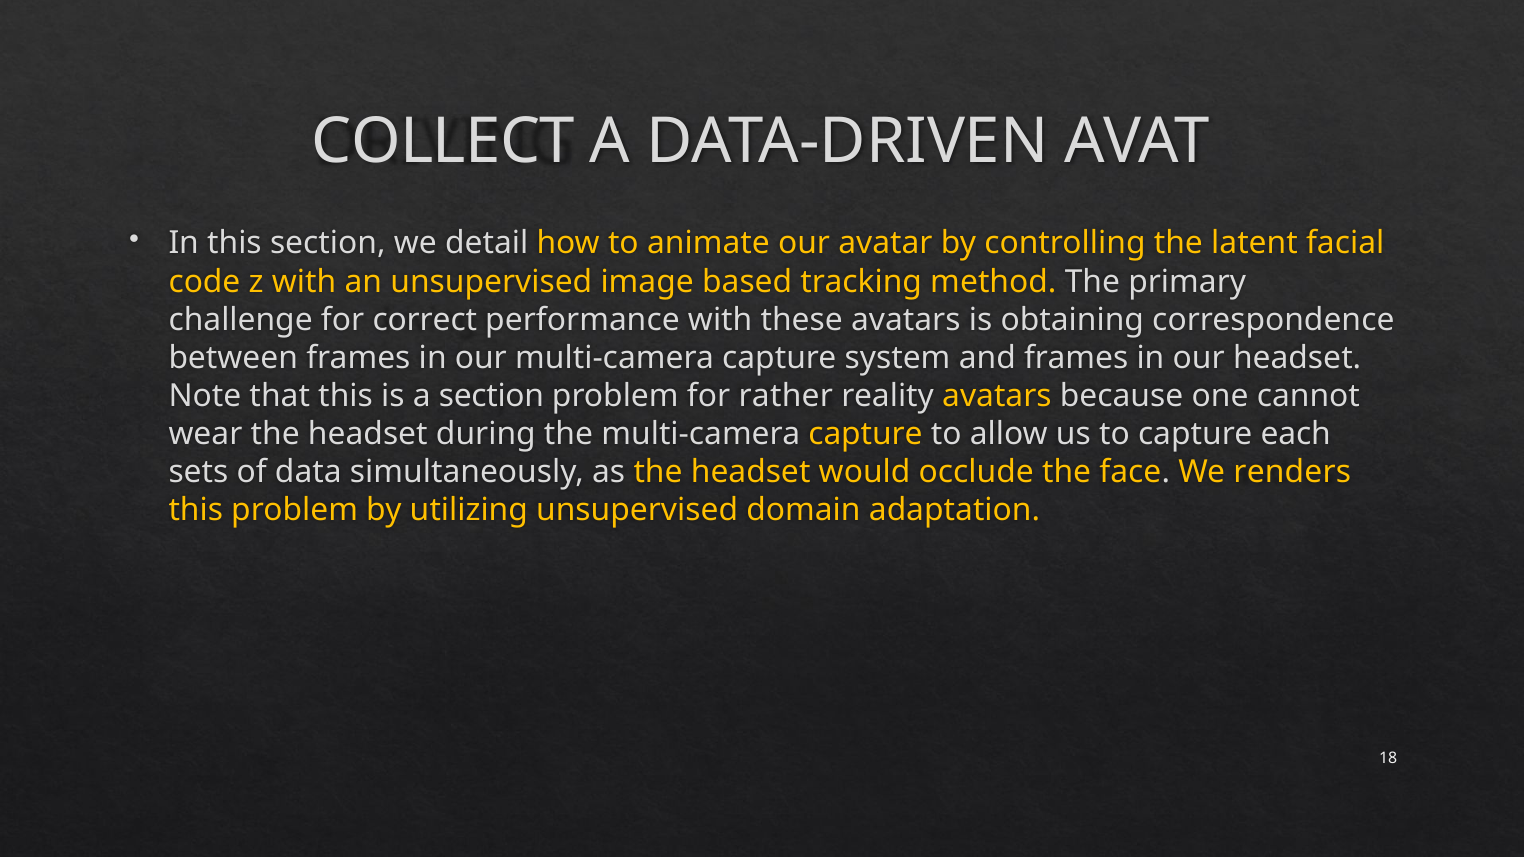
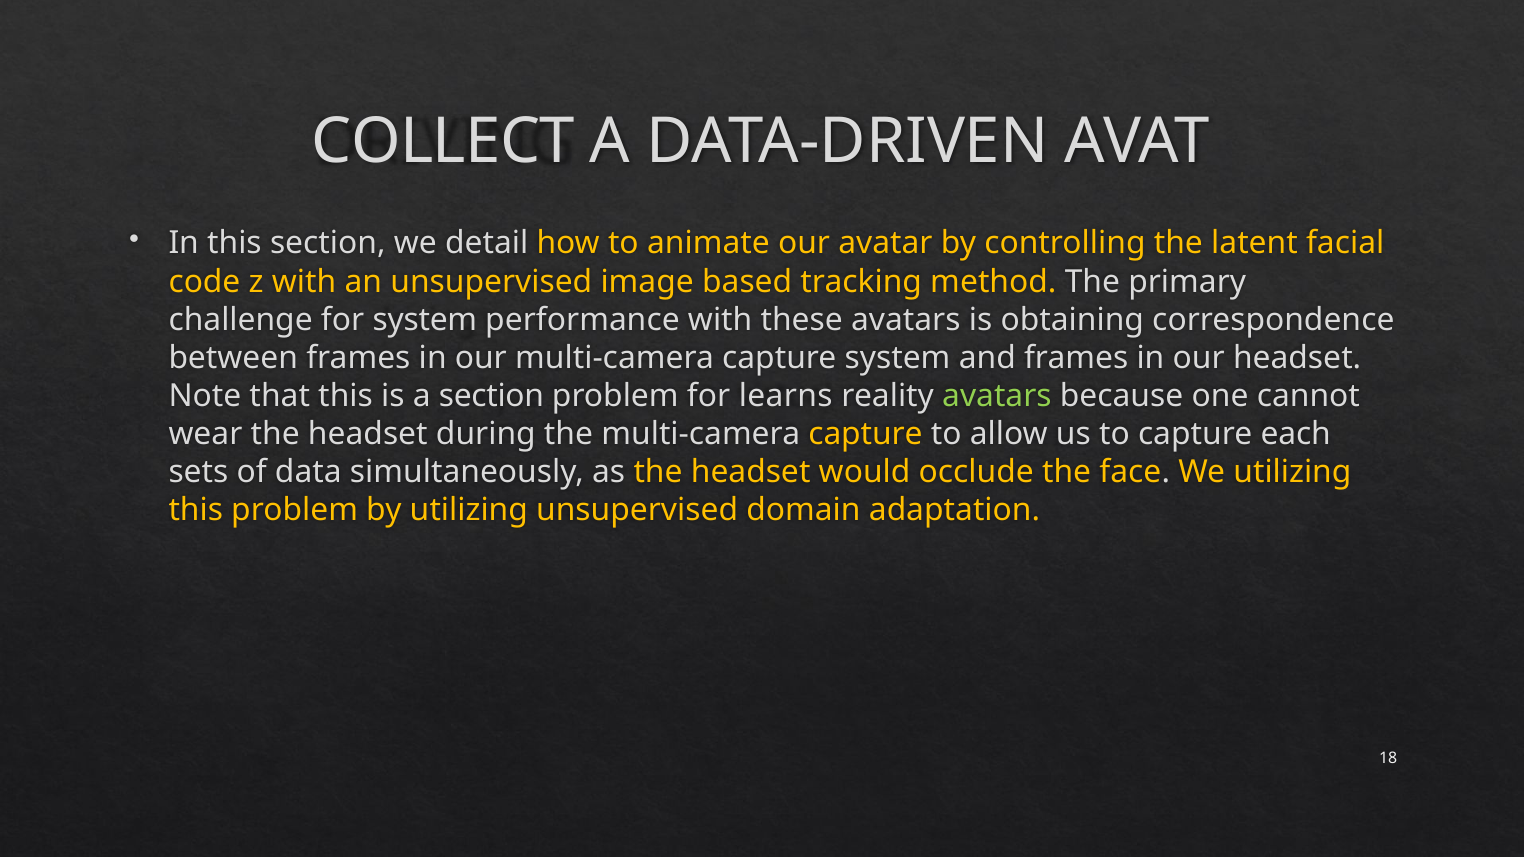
for correct: correct -> system
rather: rather -> learns
avatars at (997, 396) colour: yellow -> light green
We renders: renders -> utilizing
